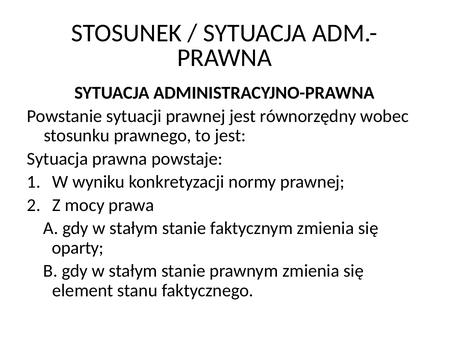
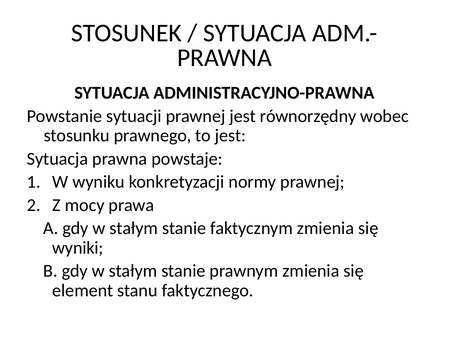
oparty: oparty -> wyniki
